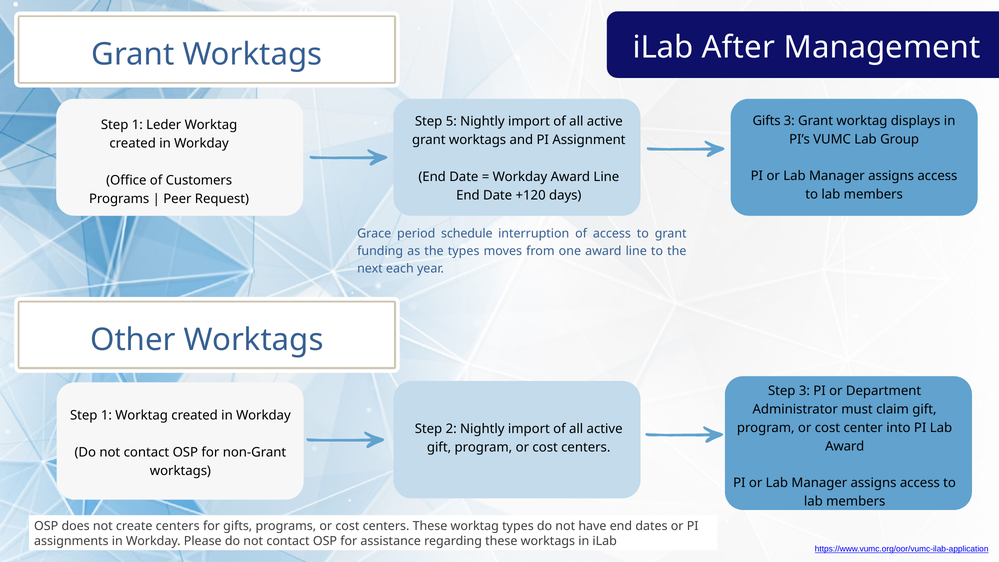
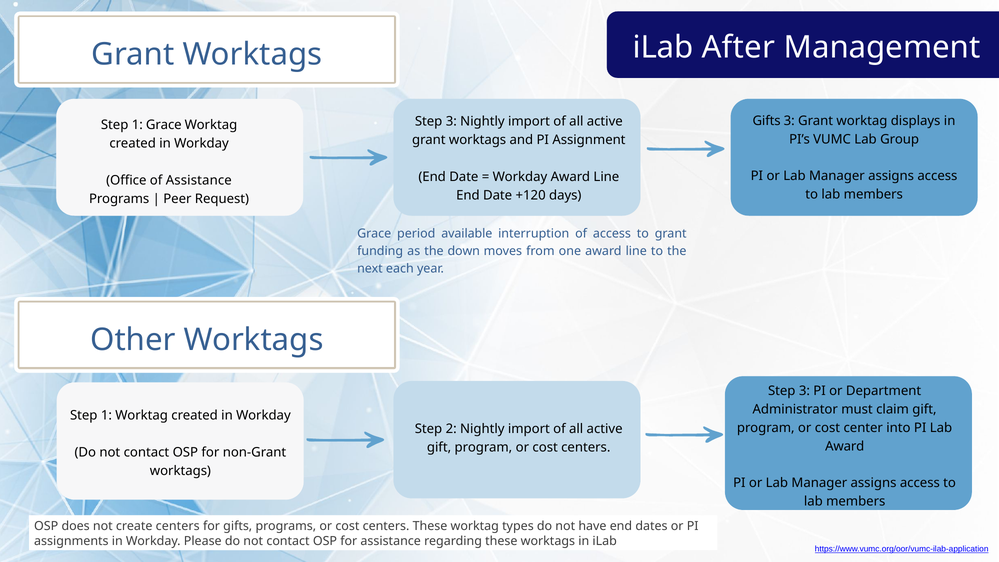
5 at (451, 122): 5 -> 3
1 Leder: Leder -> Grace
of Customers: Customers -> Assistance
schedule: schedule -> available
the types: types -> down
